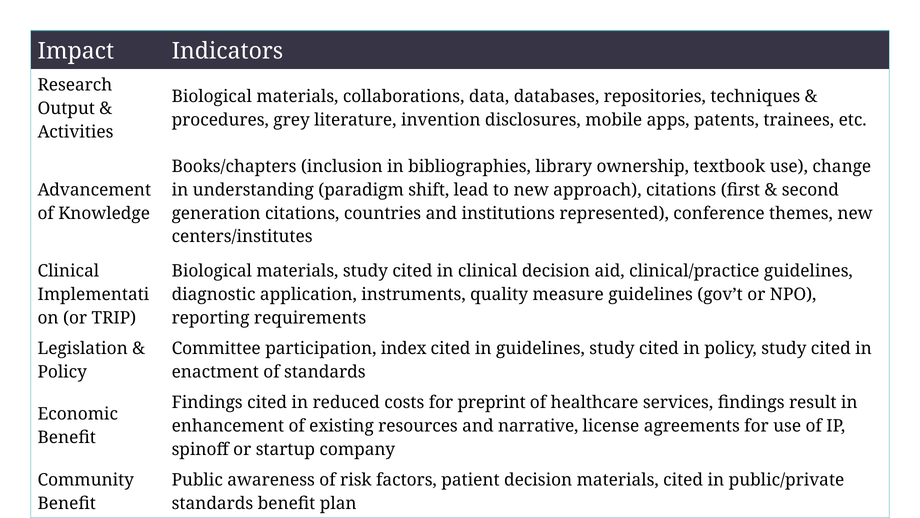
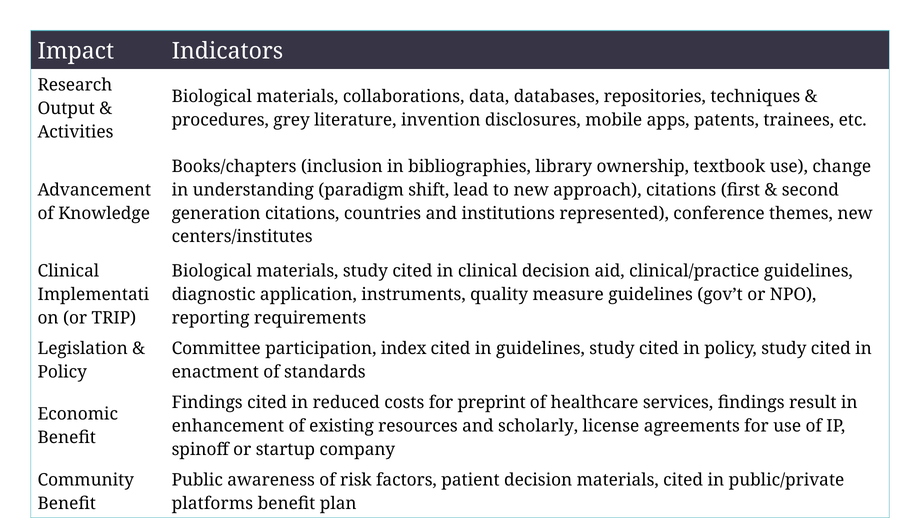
narrative: narrative -> scholarly
standards at (212, 503): standards -> platforms
